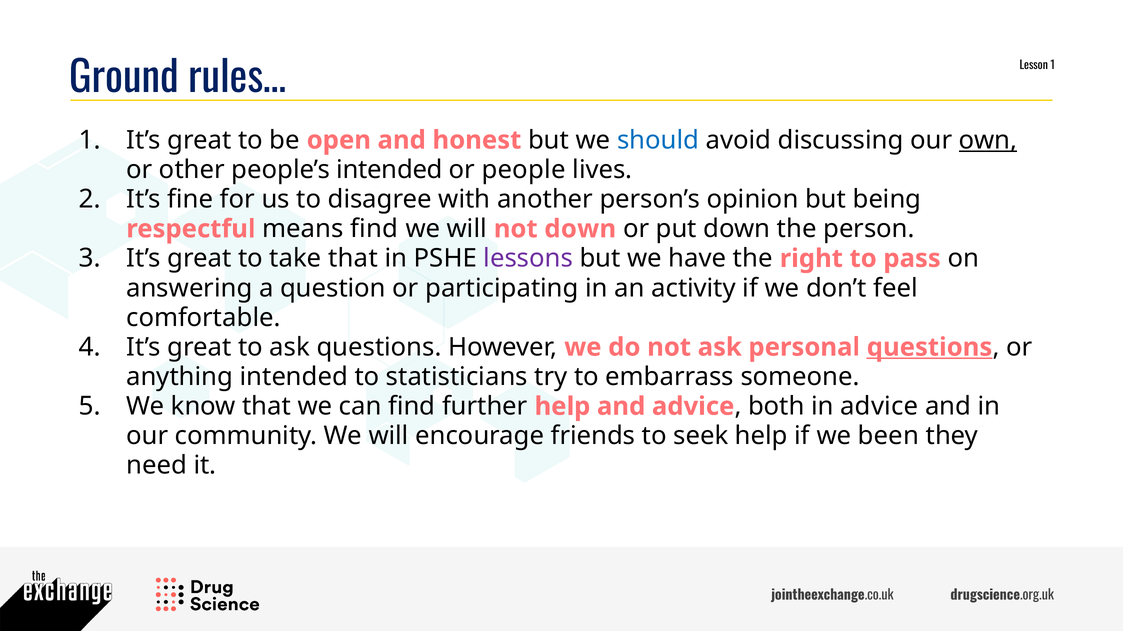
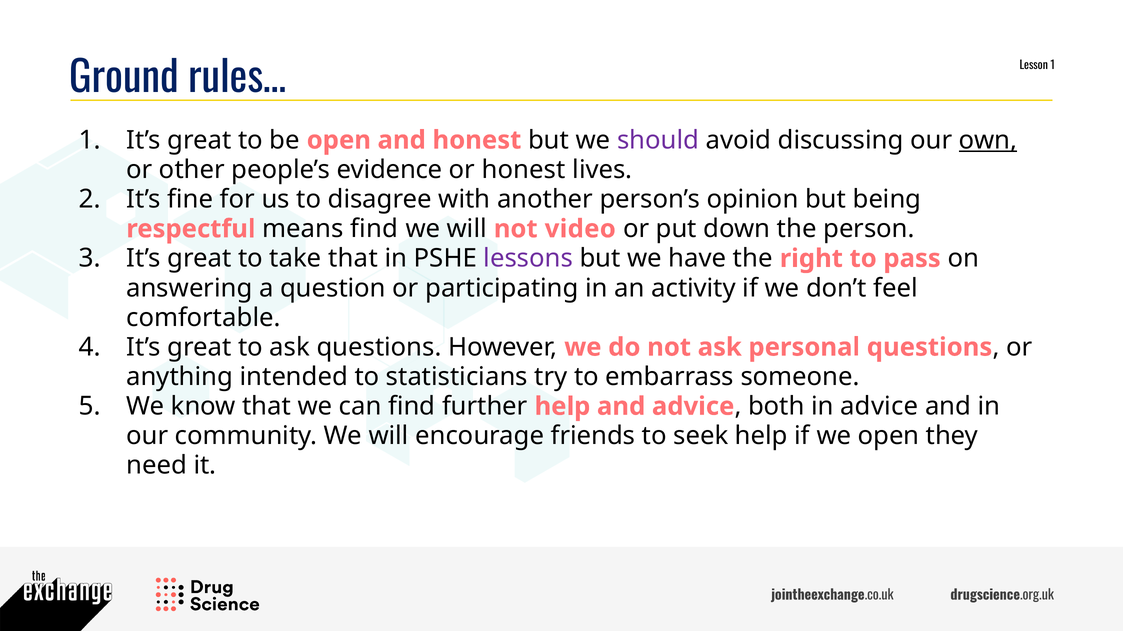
should colour: blue -> purple
people’s intended: intended -> evidence
or people: people -> honest
not down: down -> video
questions at (930, 348) underline: present -> none
we been: been -> open
